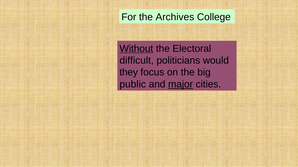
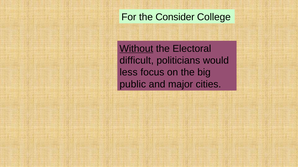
Archives: Archives -> Consider
they: they -> less
major underline: present -> none
